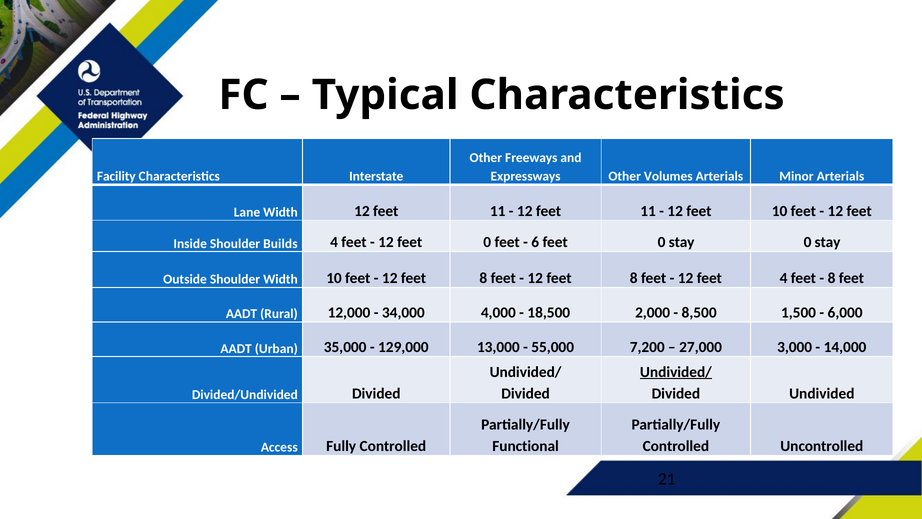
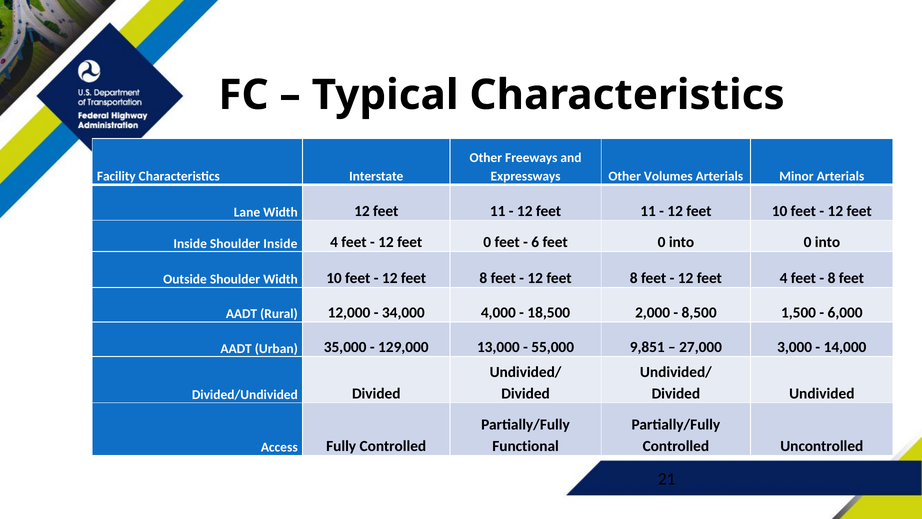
Shoulder Builds: Builds -> Inside
feet 0 stay: stay -> into
stay at (828, 242): stay -> into
7,200: 7,200 -> 9,851
Undivided/ at (676, 372) underline: present -> none
